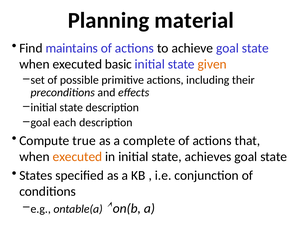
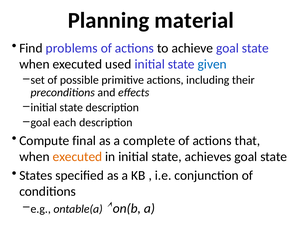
maintains: maintains -> problems
basic: basic -> used
given colour: orange -> blue
true: true -> final
